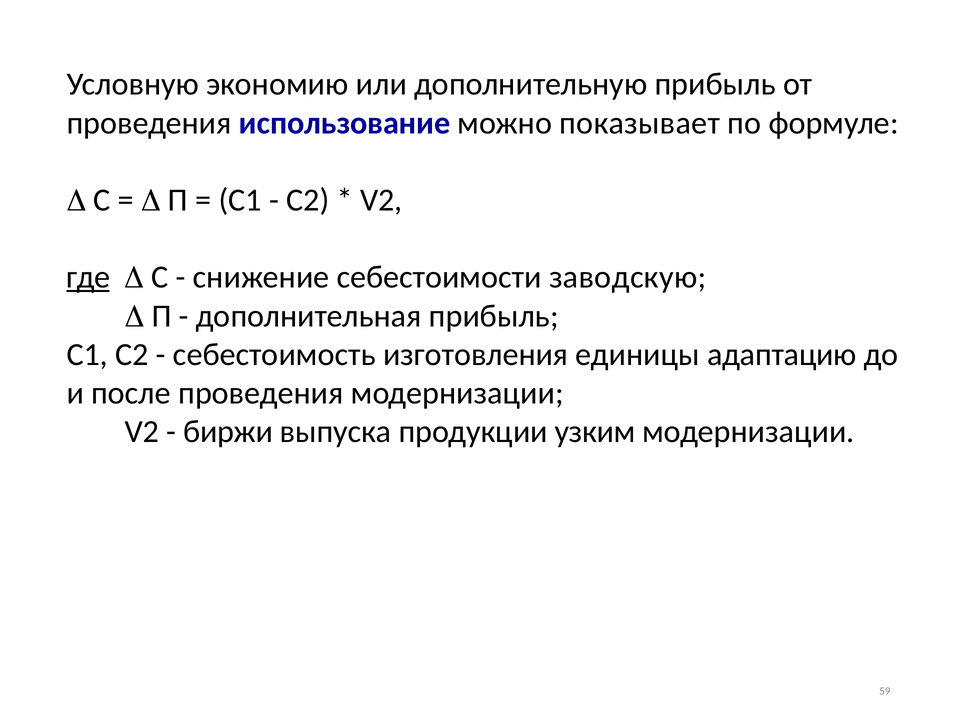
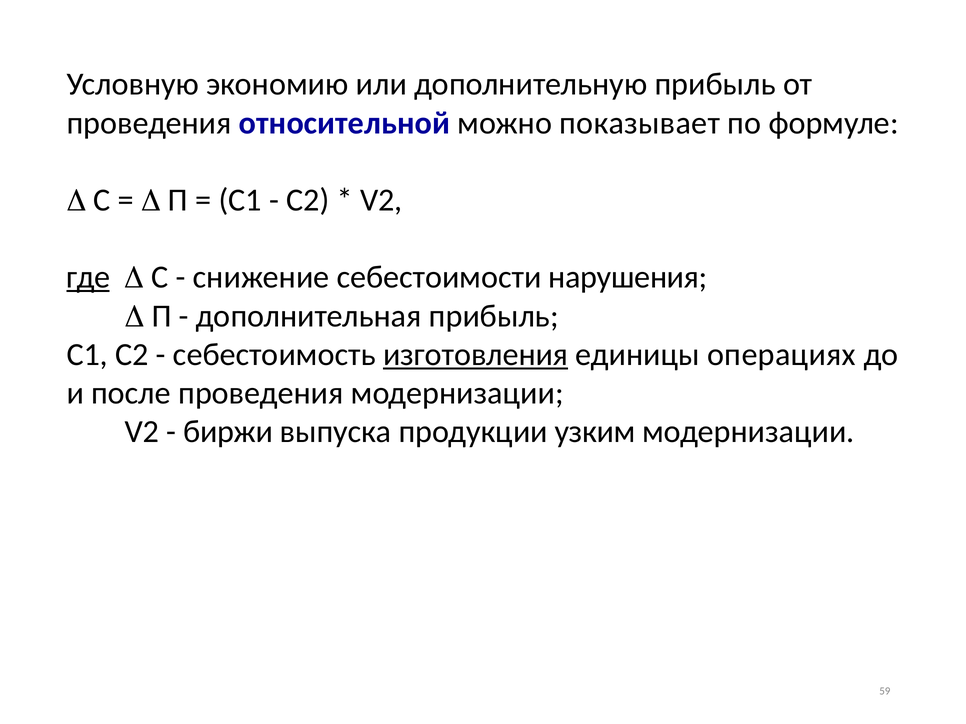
использование: использование -> относительной
заводскую: заводскую -> нарушения
изготовления underline: none -> present
адаптацию: адаптацию -> операциях
